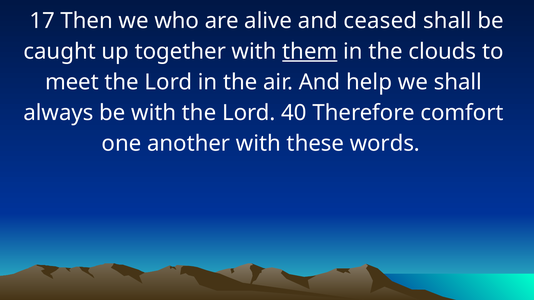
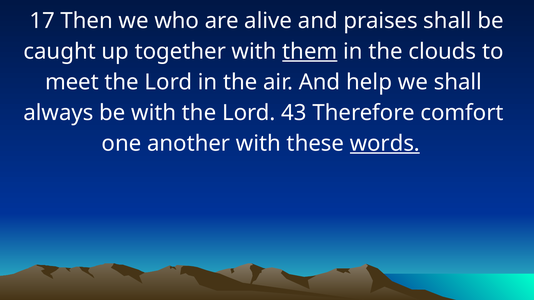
ceased: ceased -> praises
40: 40 -> 43
words underline: none -> present
